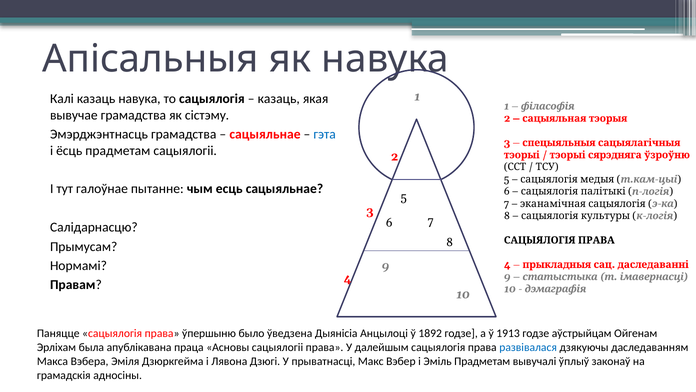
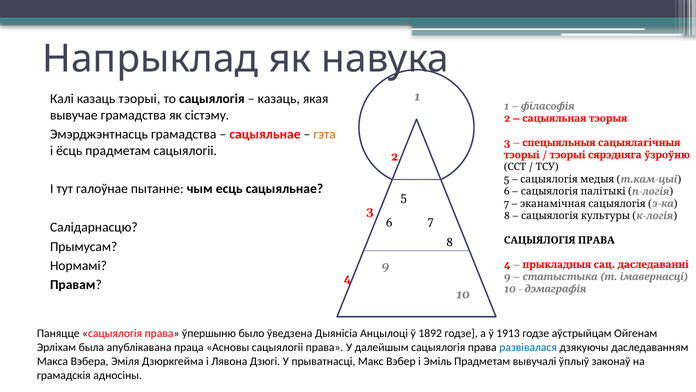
Апісальныя: Апісальныя -> Напрыклад
казаць навука: навука -> тэорыі
гэта colour: blue -> orange
